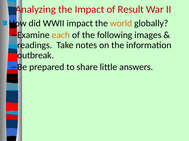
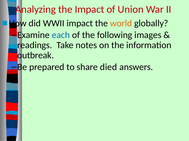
Result: Result -> Union
each colour: orange -> blue
little: little -> died
